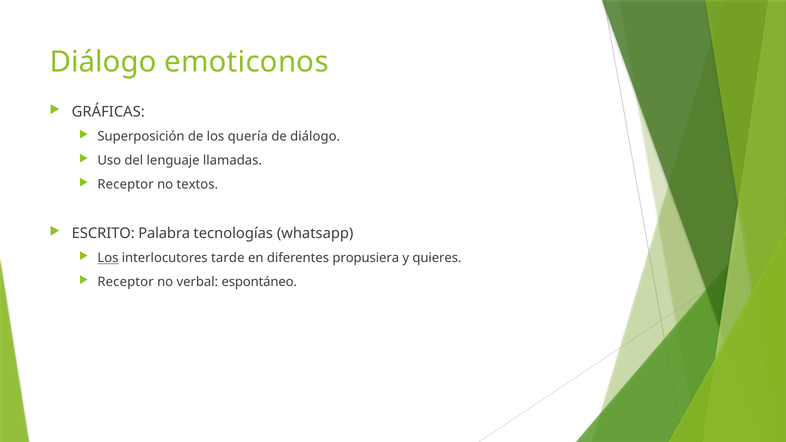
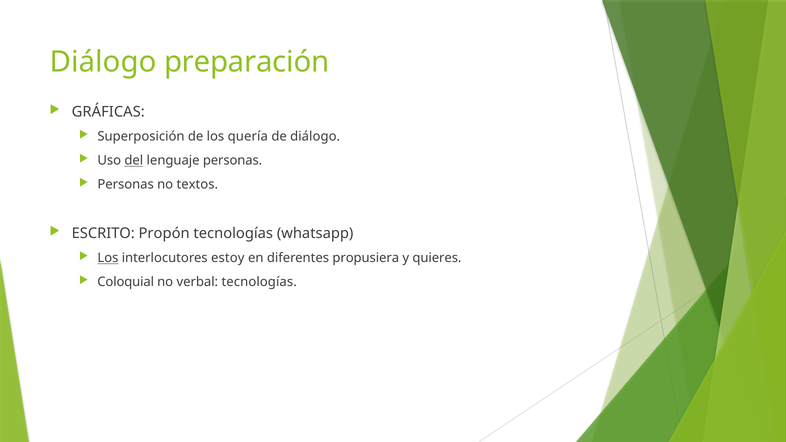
emoticonos: emoticonos -> preparación
del underline: none -> present
lenguaje llamadas: llamadas -> personas
Receptor at (126, 185): Receptor -> Personas
Palabra: Palabra -> Propón
tarde: tarde -> estoy
Receptor at (126, 282): Receptor -> Coloquial
verbal espontáneo: espontáneo -> tecnologías
